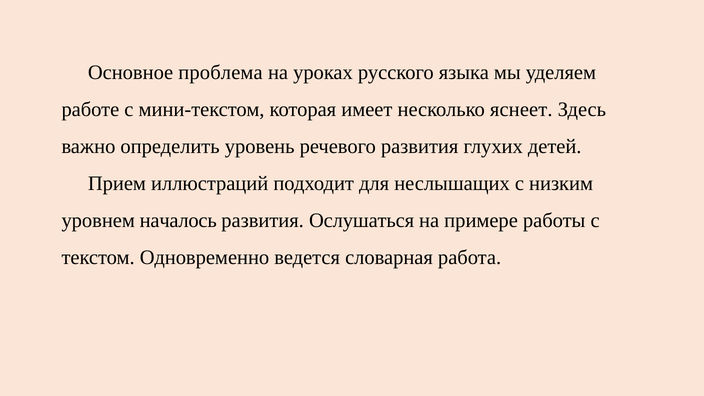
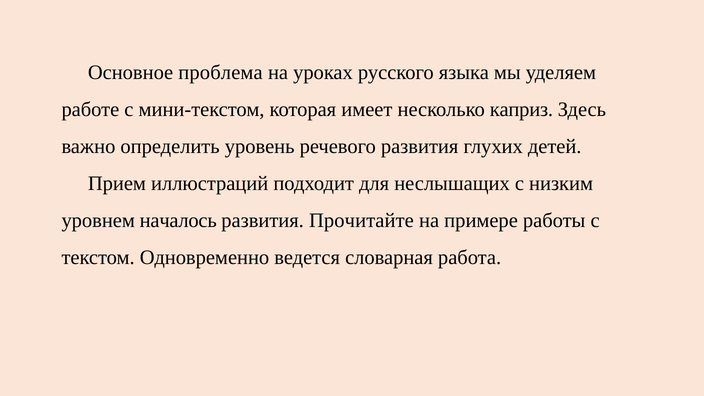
яснеет: яснеет -> каприз
Ослушаться: Ослушаться -> Прочитайте
